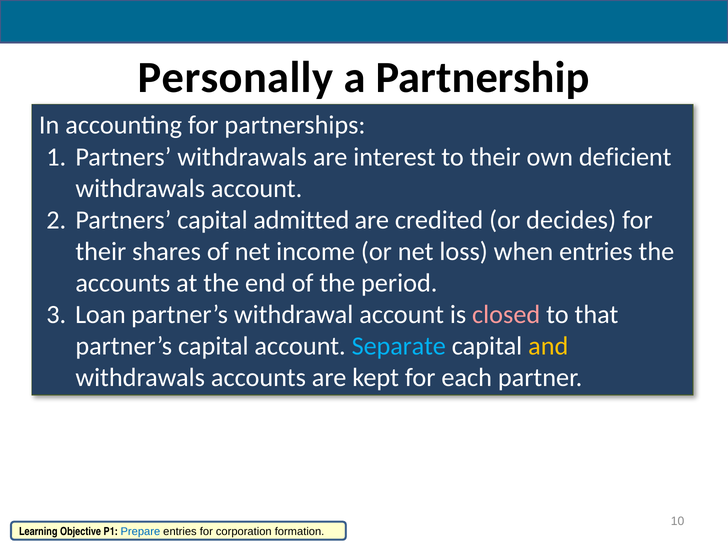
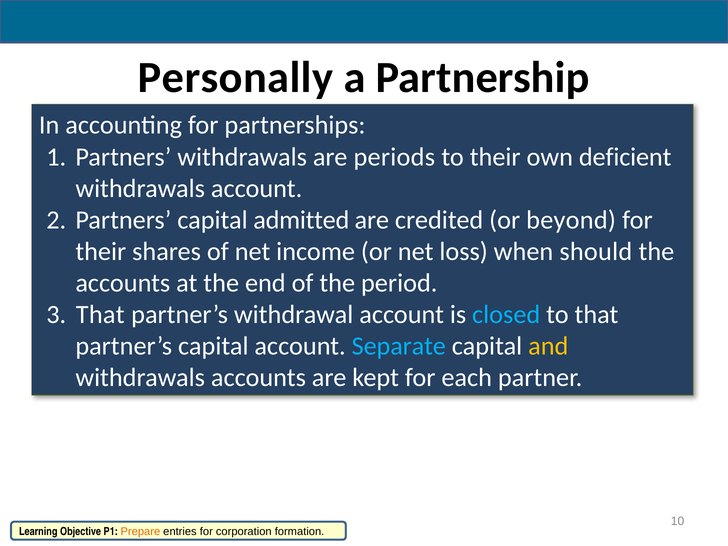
interest: interest -> periods
decides: decides -> beyond
when entries: entries -> should
Loan at (100, 314): Loan -> That
closed colour: pink -> light blue
Prepare colour: blue -> orange
